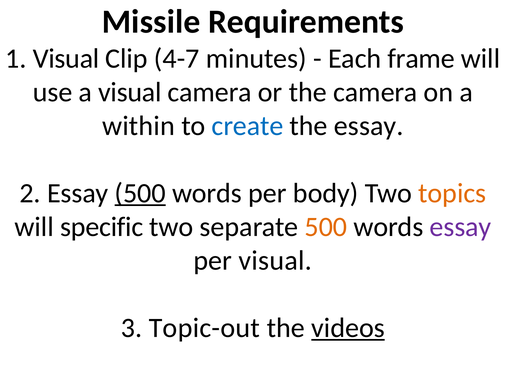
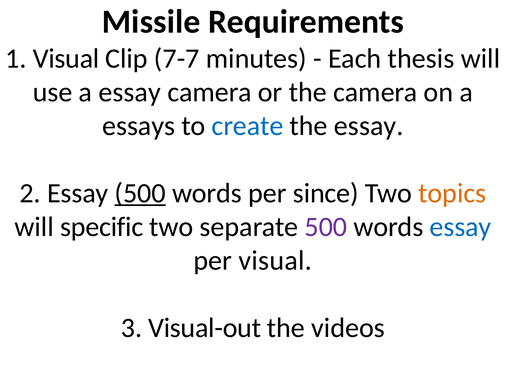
4-7: 4-7 -> 7-7
frame: frame -> thesis
a visual: visual -> essay
within: within -> essays
body: body -> since
500 at (326, 227) colour: orange -> purple
essay at (461, 227) colour: purple -> blue
Topic-out: Topic-out -> Visual-out
videos underline: present -> none
